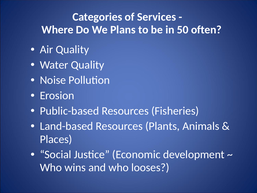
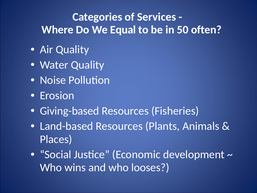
Plans: Plans -> Equal
Public-based: Public-based -> Giving-based
